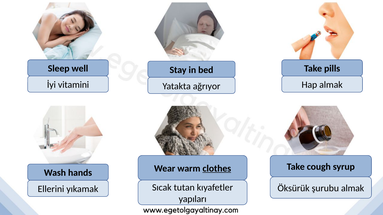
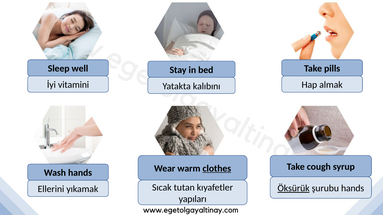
ağrıyor: ağrıyor -> kalıbını
Öksürük underline: none -> present
şurubu almak: almak -> hands
